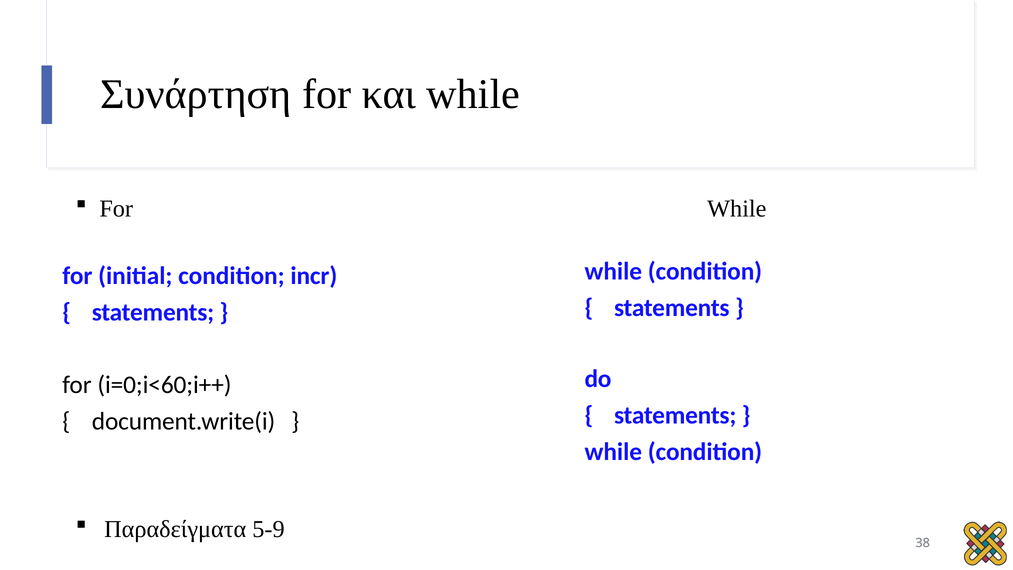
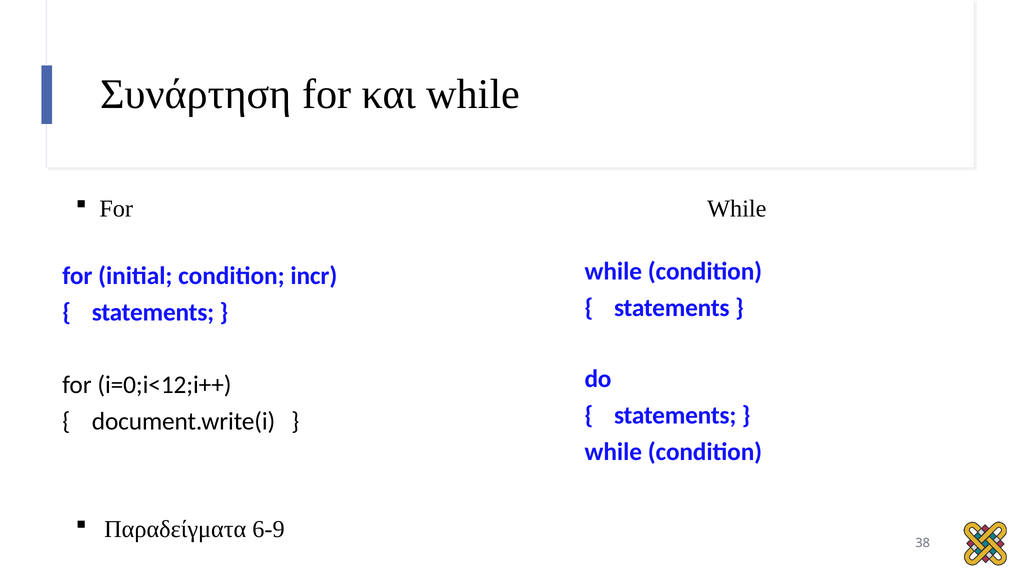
i=0;i<60;i++: i=0;i<60;i++ -> i=0;i<12;i++
5-9: 5-9 -> 6-9
